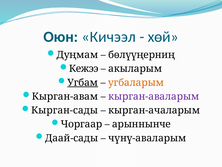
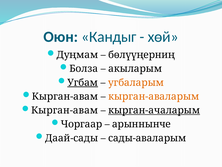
Кичээл: Кичээл -> Кандыг
Кежээ: Кежээ -> Болза
кырган-аваларым colour: purple -> orange
Кырган-сады at (65, 110): Кырган-сады -> Кырган-авам
кырган-ачаларым underline: none -> present
чүнү-аваларым: чүнү-аваларым -> сады-аваларым
